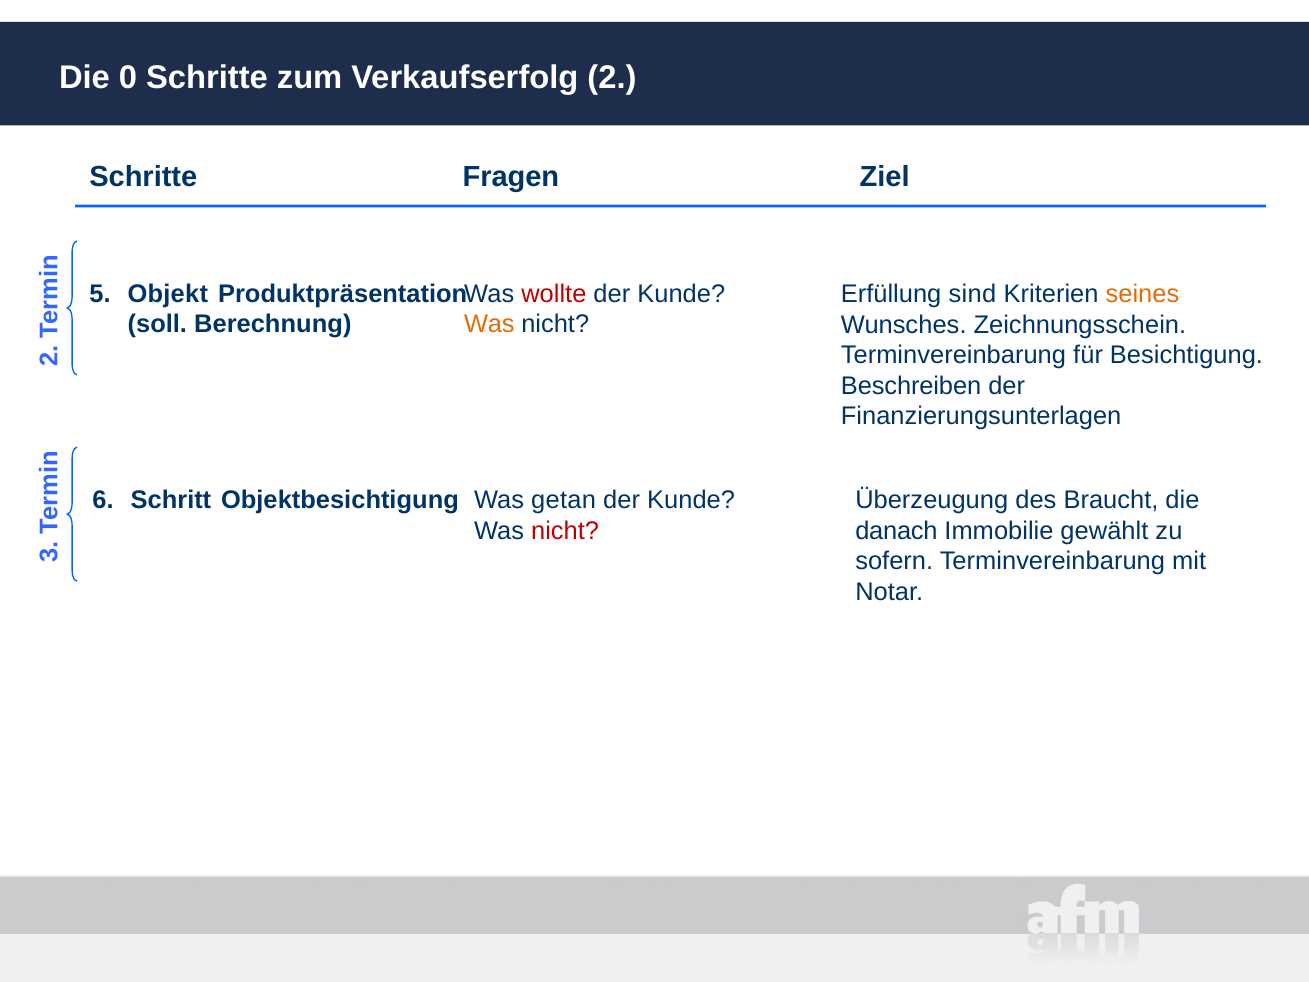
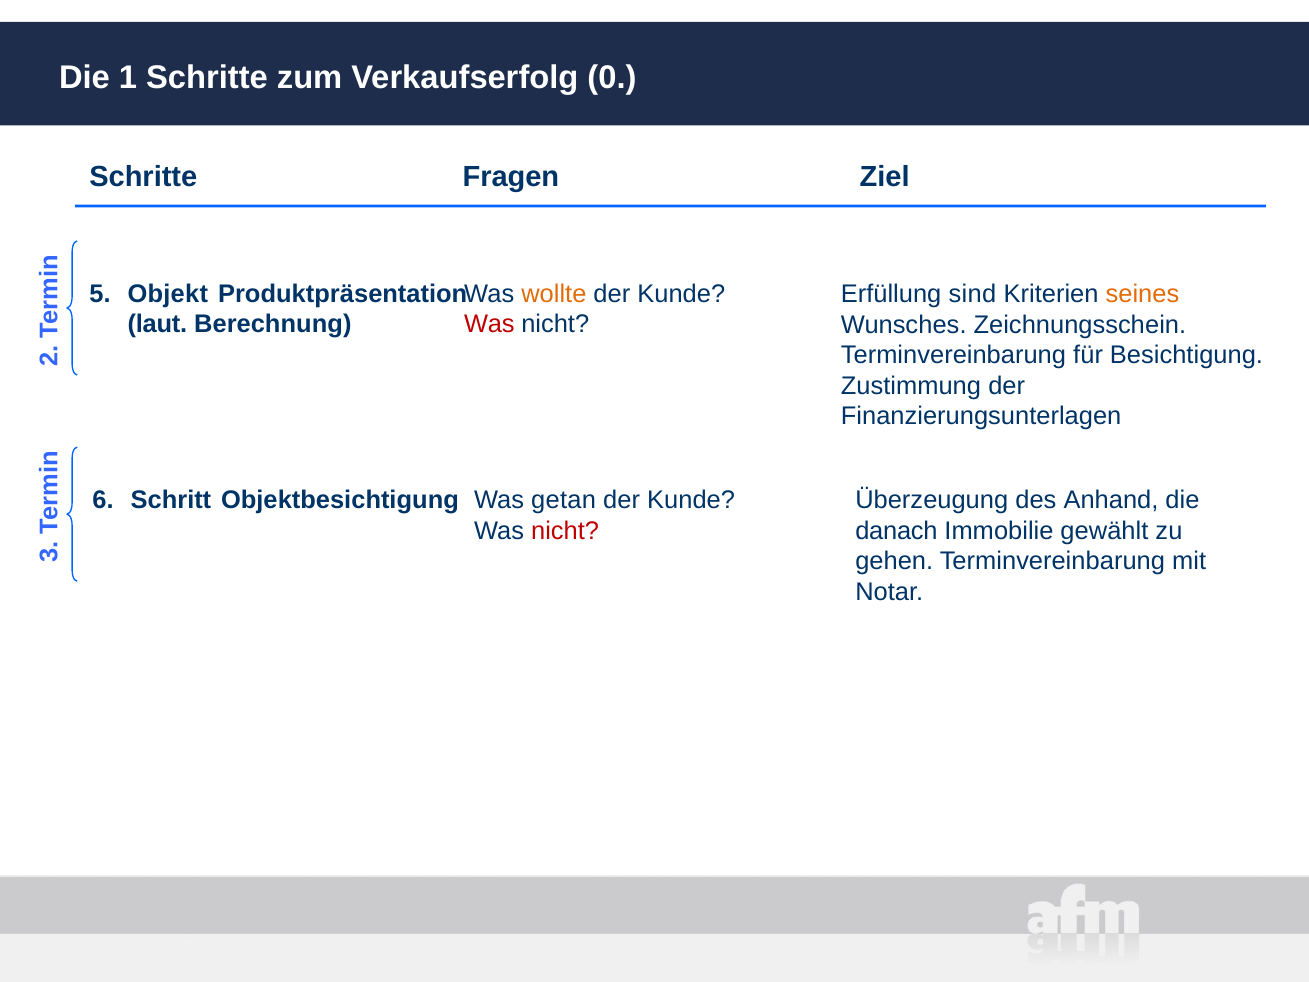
0: 0 -> 1
Verkaufserfolg 2: 2 -> 0
wollte colour: red -> orange
soll: soll -> laut
Was at (489, 324) colour: orange -> red
Beschreiben: Beschreiben -> Zustimmung
Braucht: Braucht -> Anhand
sofern: sofern -> gehen
